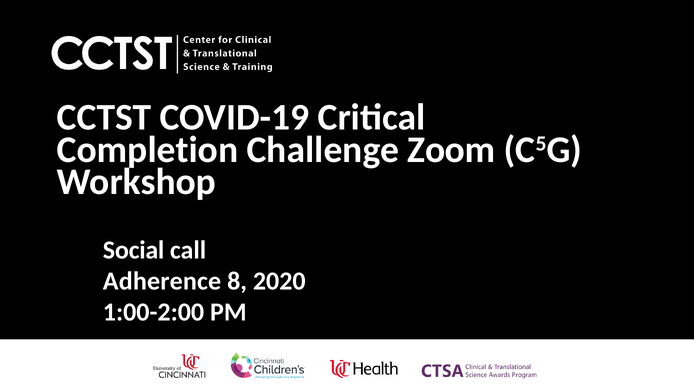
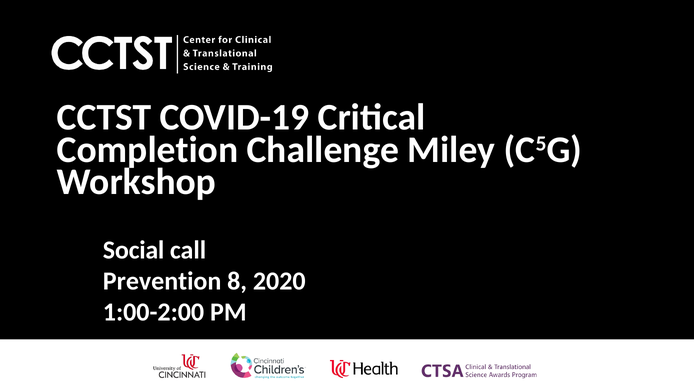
Zoom: Zoom -> Miley
Adherence: Adherence -> Prevention
